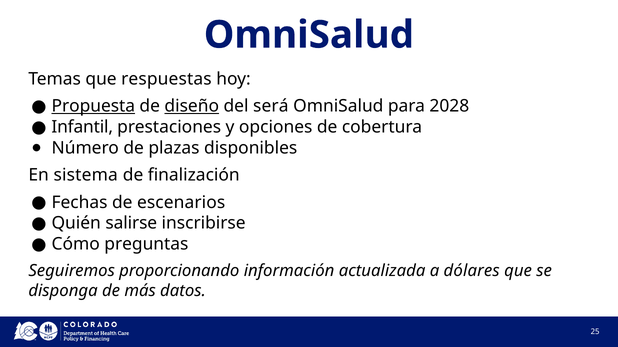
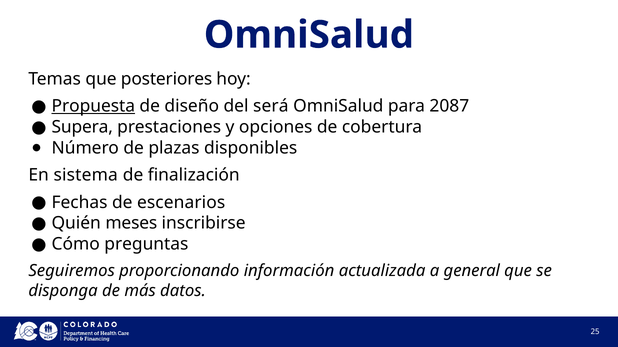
respuestas: respuestas -> posteriores
diseño underline: present -> none
2028: 2028 -> 2087
Infantil: Infantil -> Supera
salirse: salirse -> meses
dólares: dólares -> general
